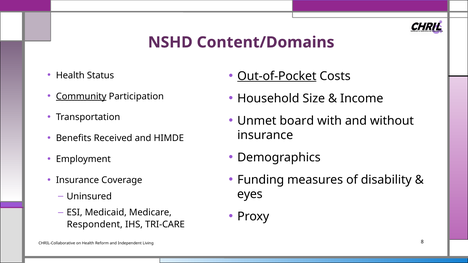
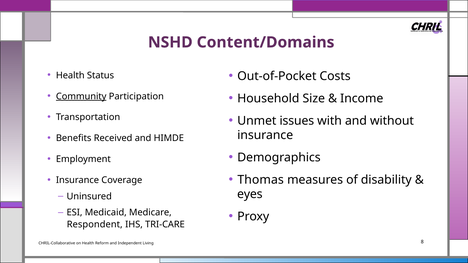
Out-of-Pocket underline: present -> none
board: board -> issues
Funding: Funding -> Thomas
